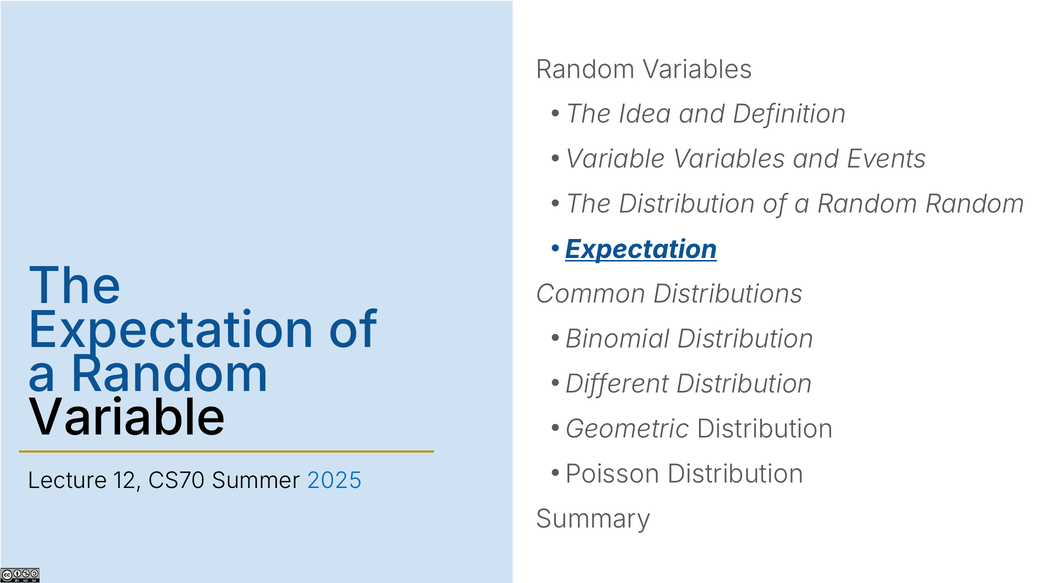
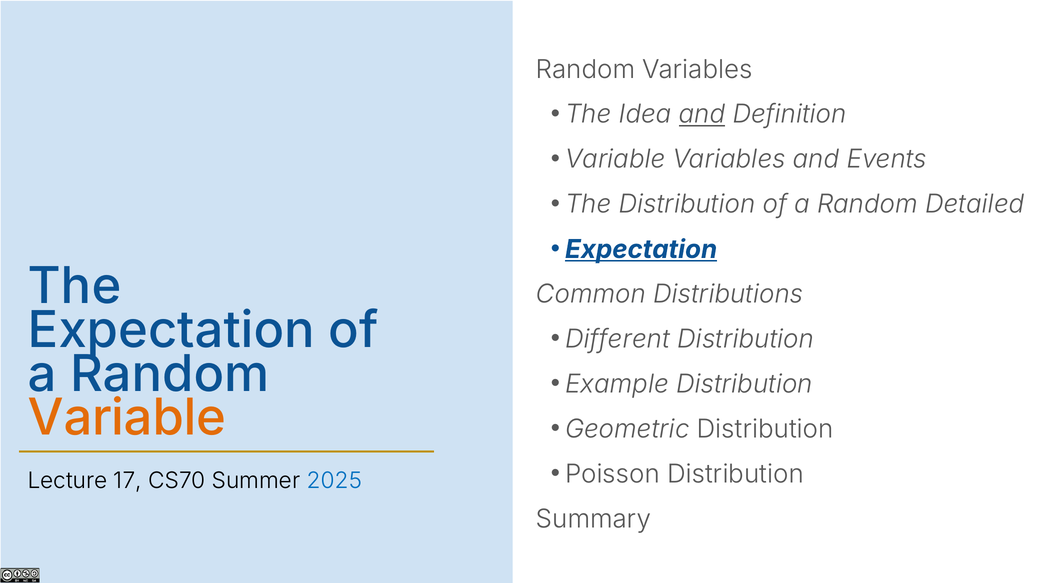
and at (702, 115) underline: none -> present
Random Random: Random -> Detailed
Binomial: Binomial -> Different
Different: Different -> Example
Variable at (127, 418) colour: black -> orange
12: 12 -> 17
